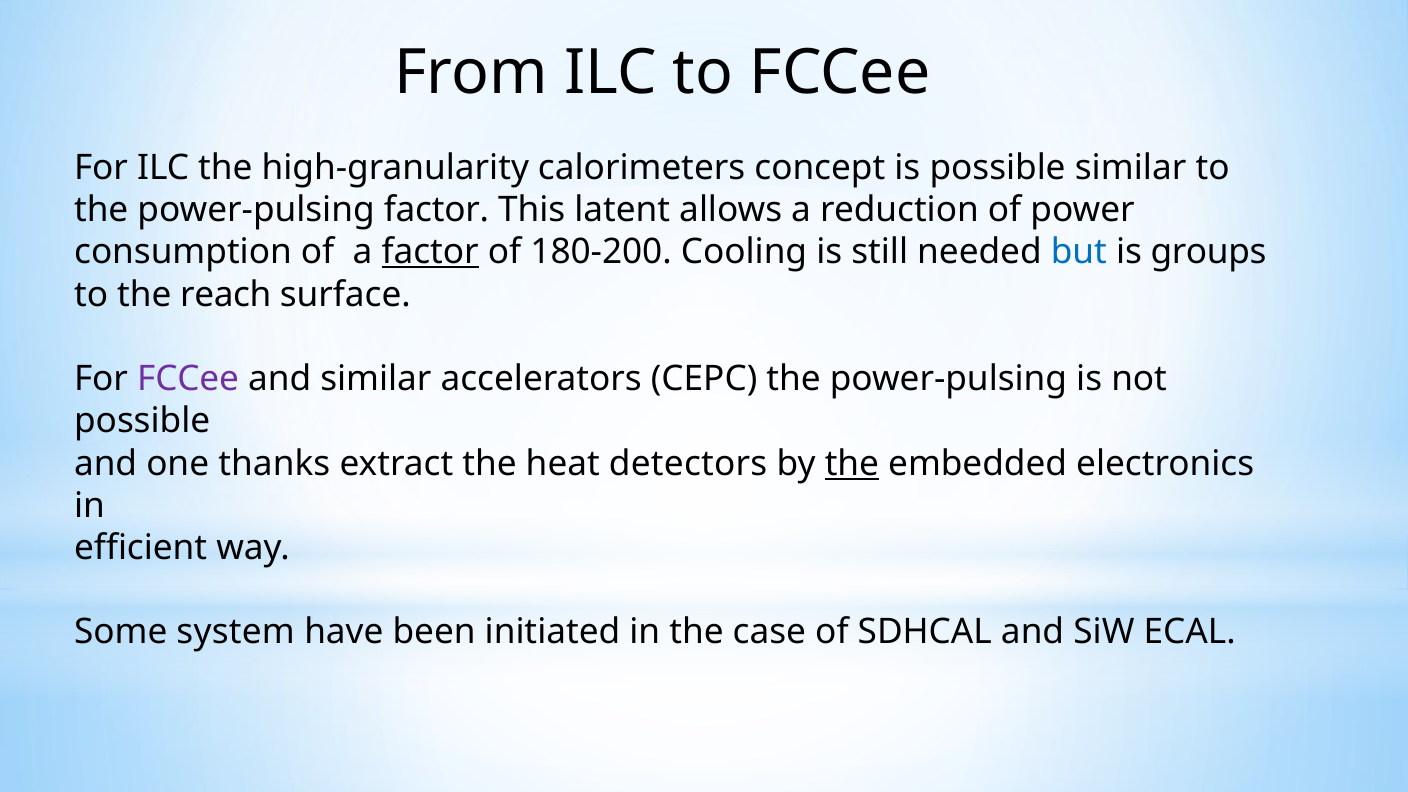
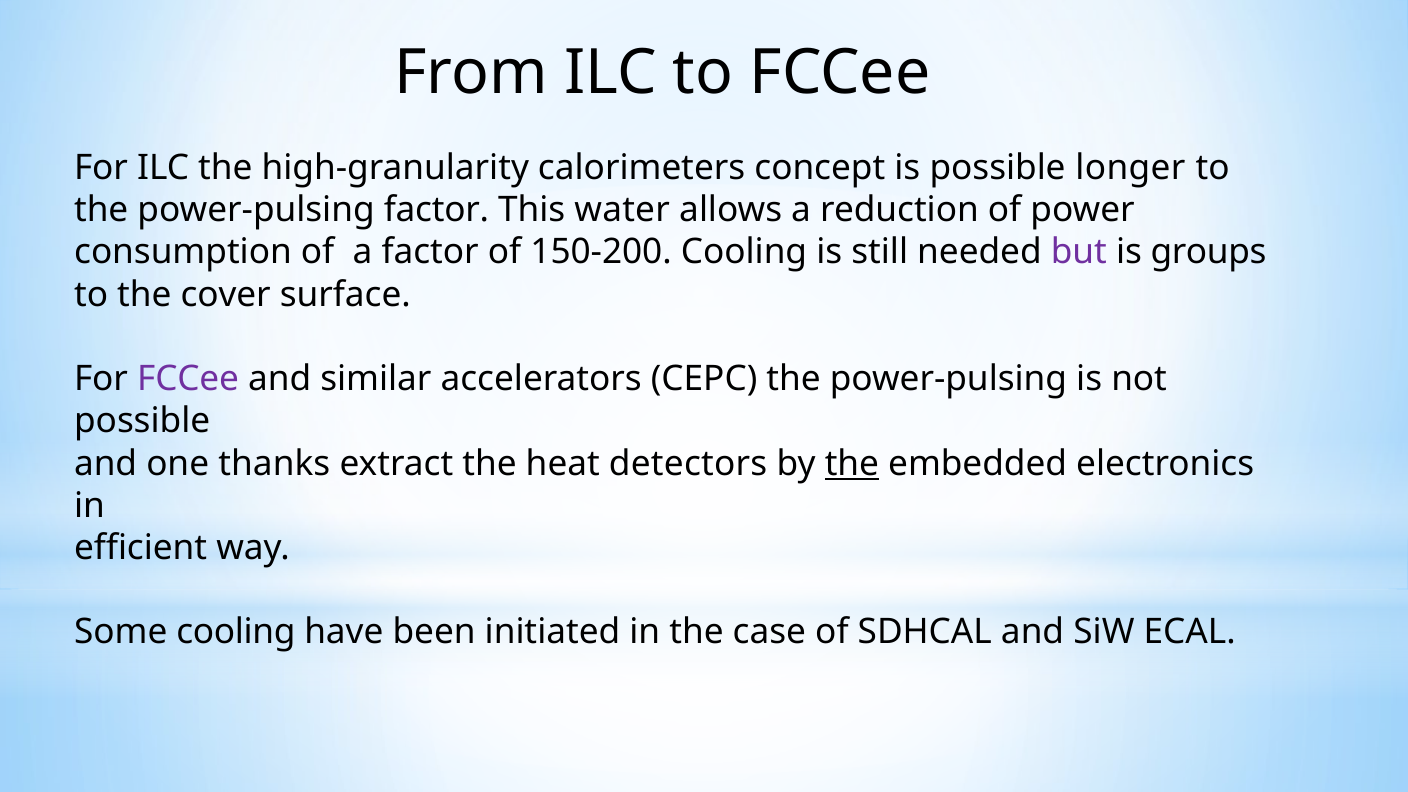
possible similar: similar -> longer
latent: latent -> water
factor at (430, 252) underline: present -> none
180-200: 180-200 -> 150-200
but colour: blue -> purple
reach: reach -> cover
Some system: system -> cooling
